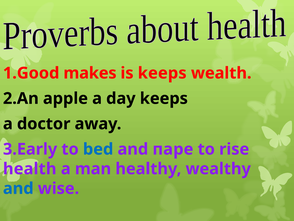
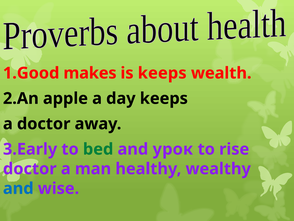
bed colour: blue -> green
паре: паре -> урок
health at (30, 168): health -> doctor
